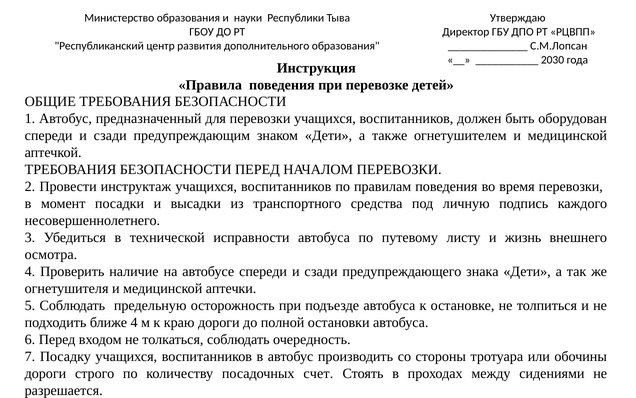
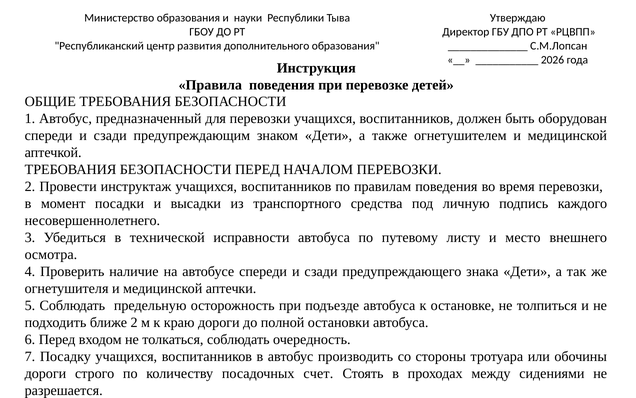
2030: 2030 -> 2026
жизнь: жизнь -> место
ближе 4: 4 -> 2
